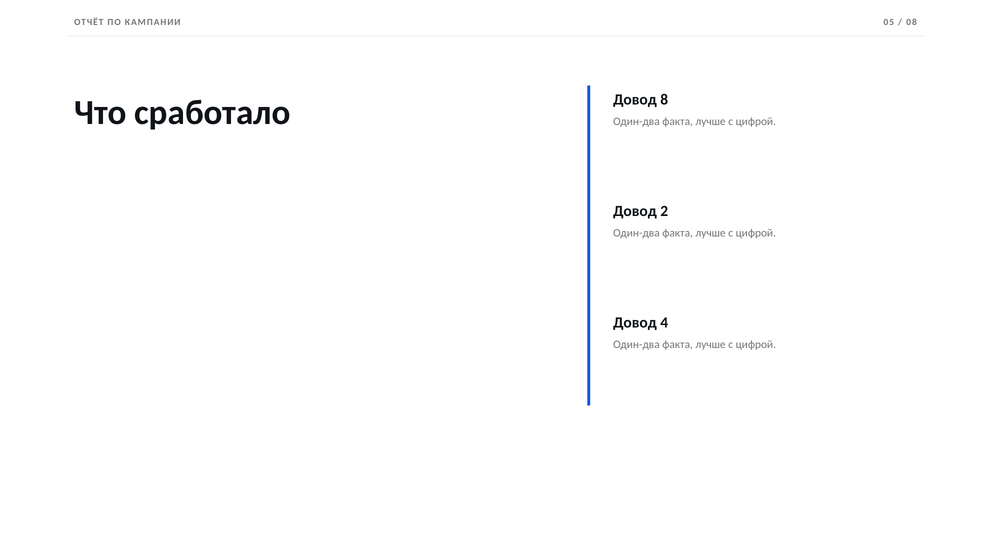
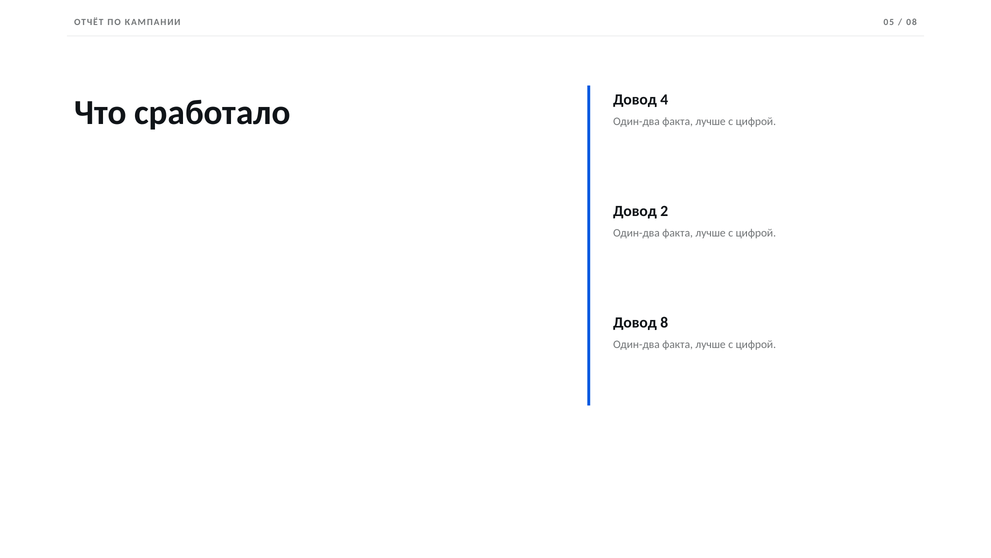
8: 8 -> 4
4: 4 -> 8
